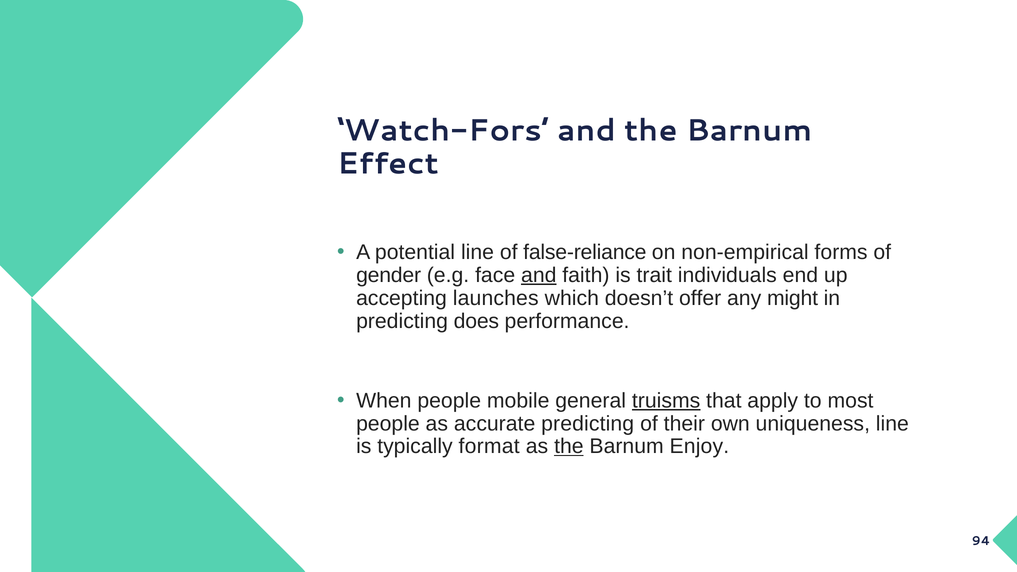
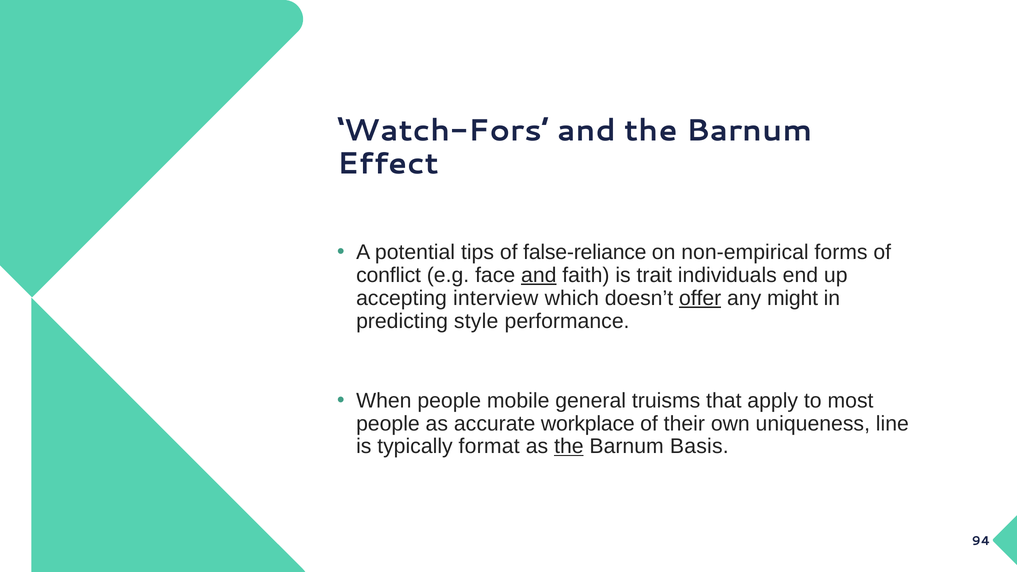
potential line: line -> tips
gender: gender -> conflict
launches: launches -> interview
offer underline: none -> present
does: does -> style
truisms underline: present -> none
accurate predicting: predicting -> workplace
Enjoy: Enjoy -> Basis
